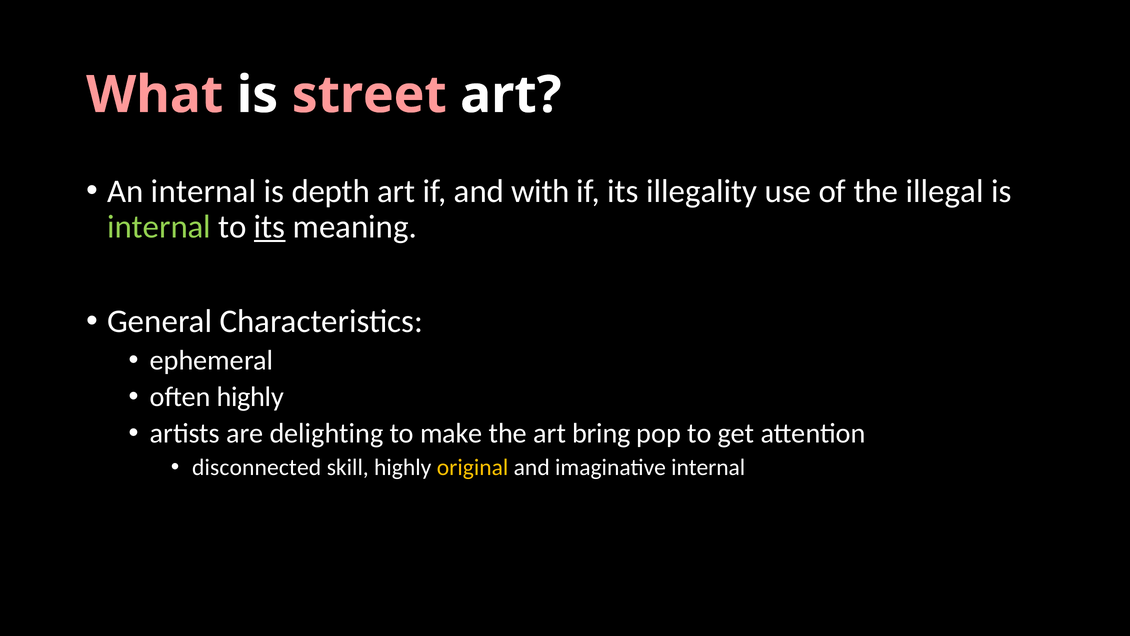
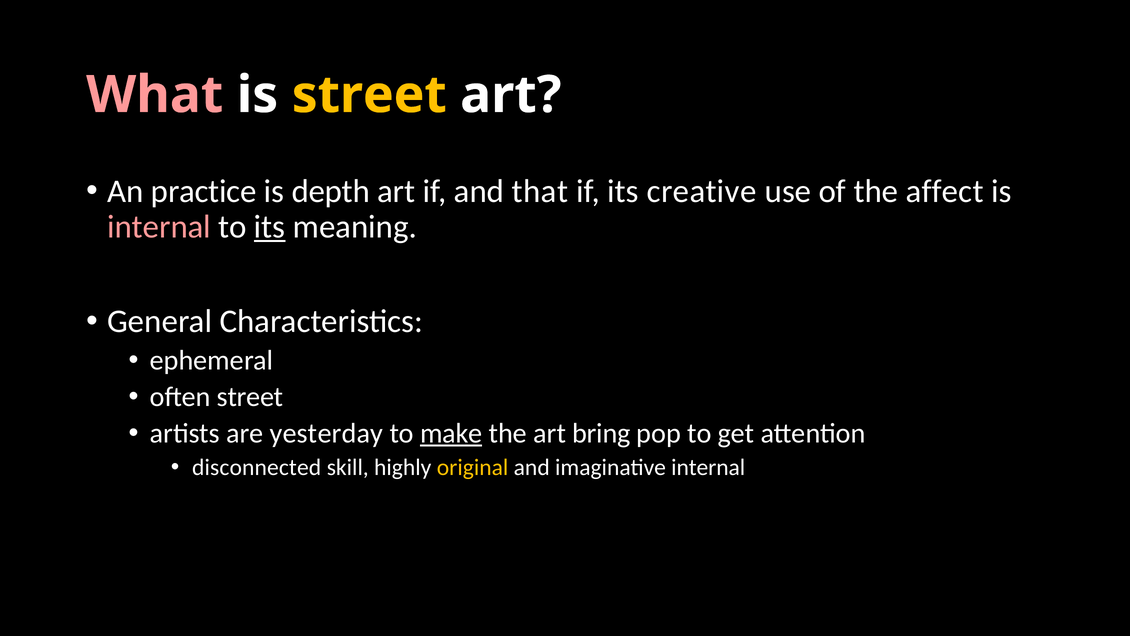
street at (369, 95) colour: pink -> yellow
An internal: internal -> practice
with: with -> that
illegality: illegality -> creative
illegal: illegal -> affect
internal at (159, 227) colour: light green -> pink
often highly: highly -> street
delighting: delighting -> yesterday
make underline: none -> present
